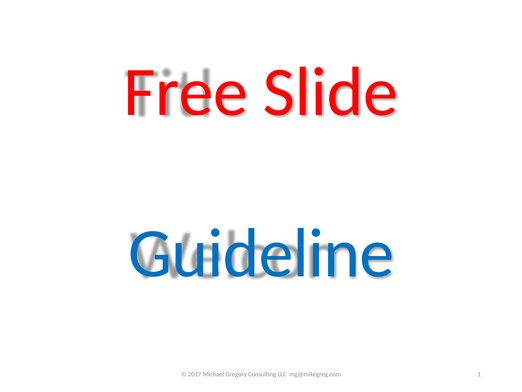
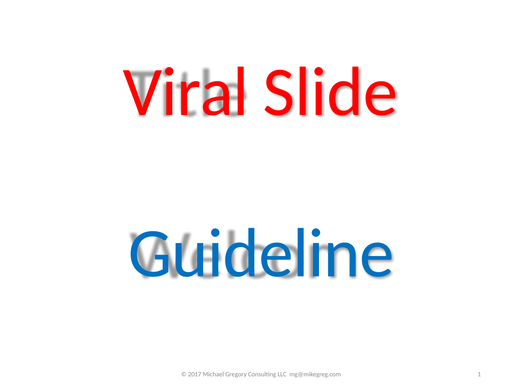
Free: Free -> Viral
